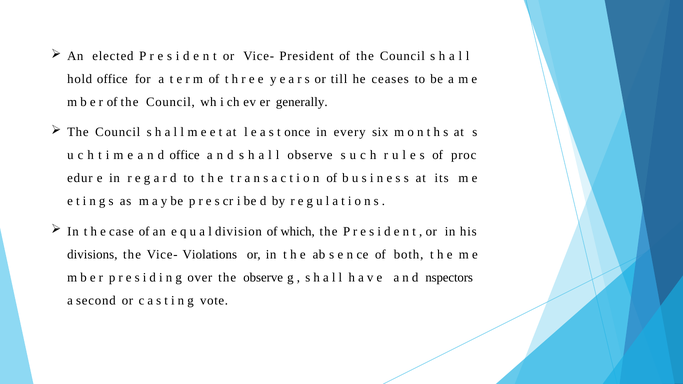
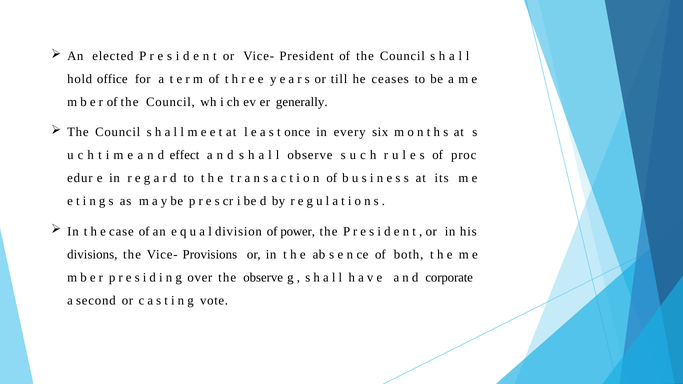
d office: office -> effect
which: which -> power
Violations: Violations -> Provisions
nspectors: nspectors -> corporate
